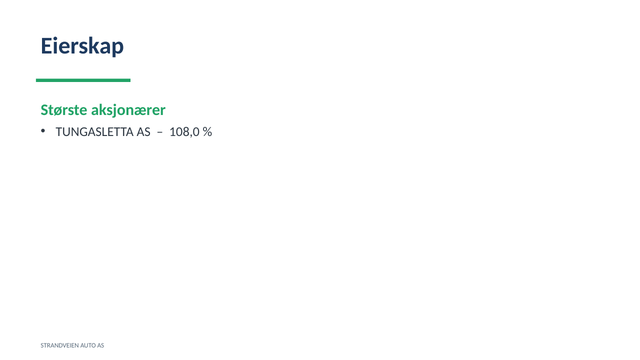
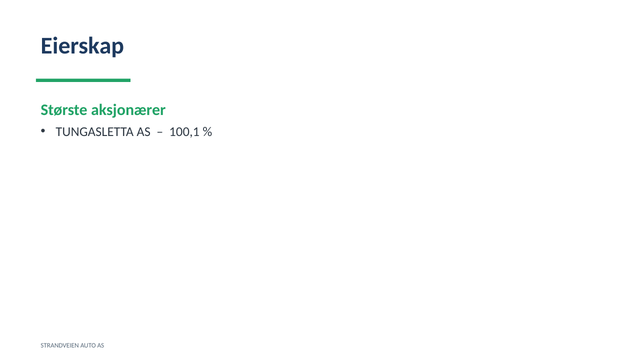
108,0: 108,0 -> 100,1
